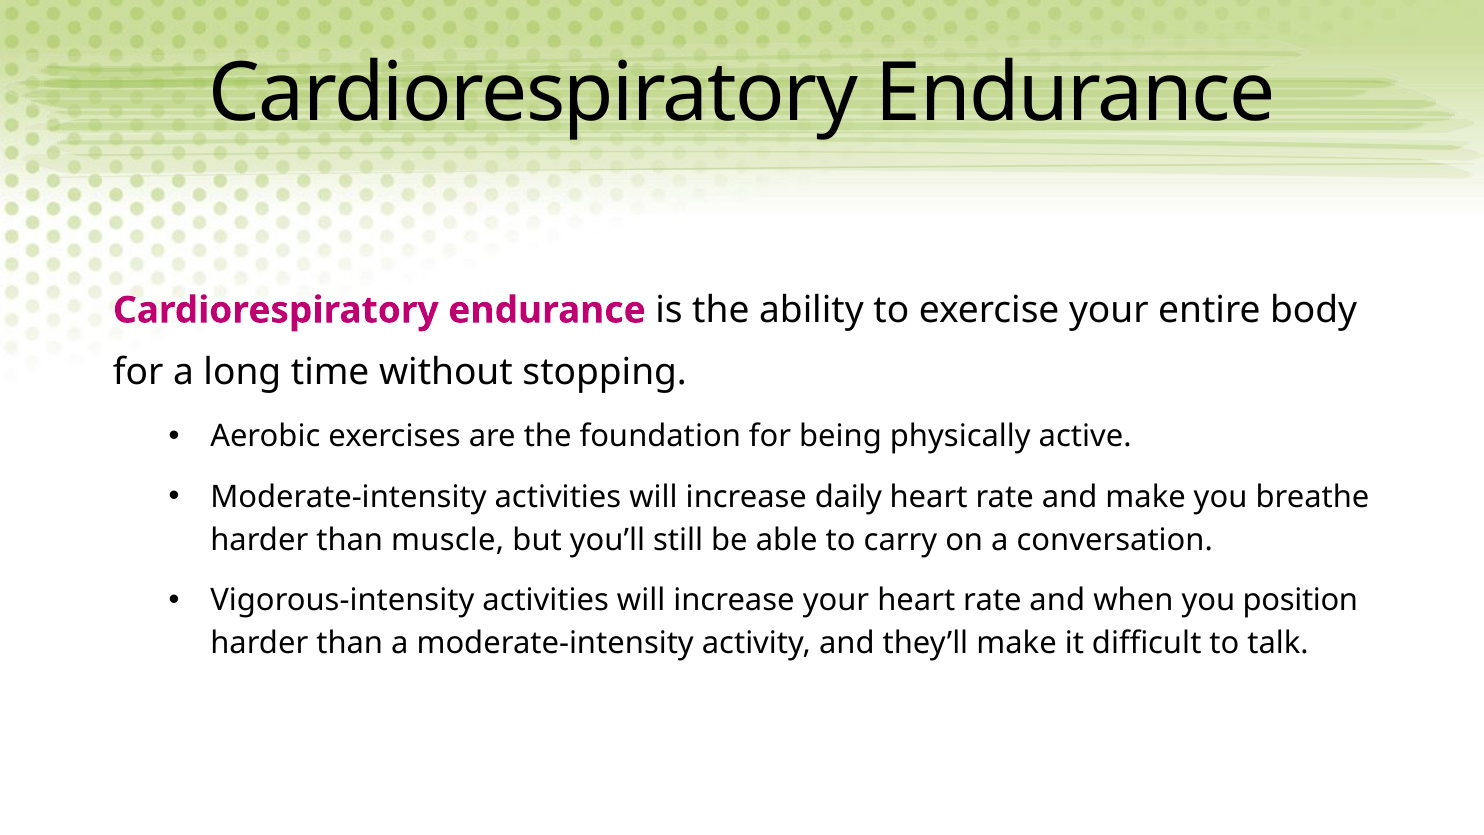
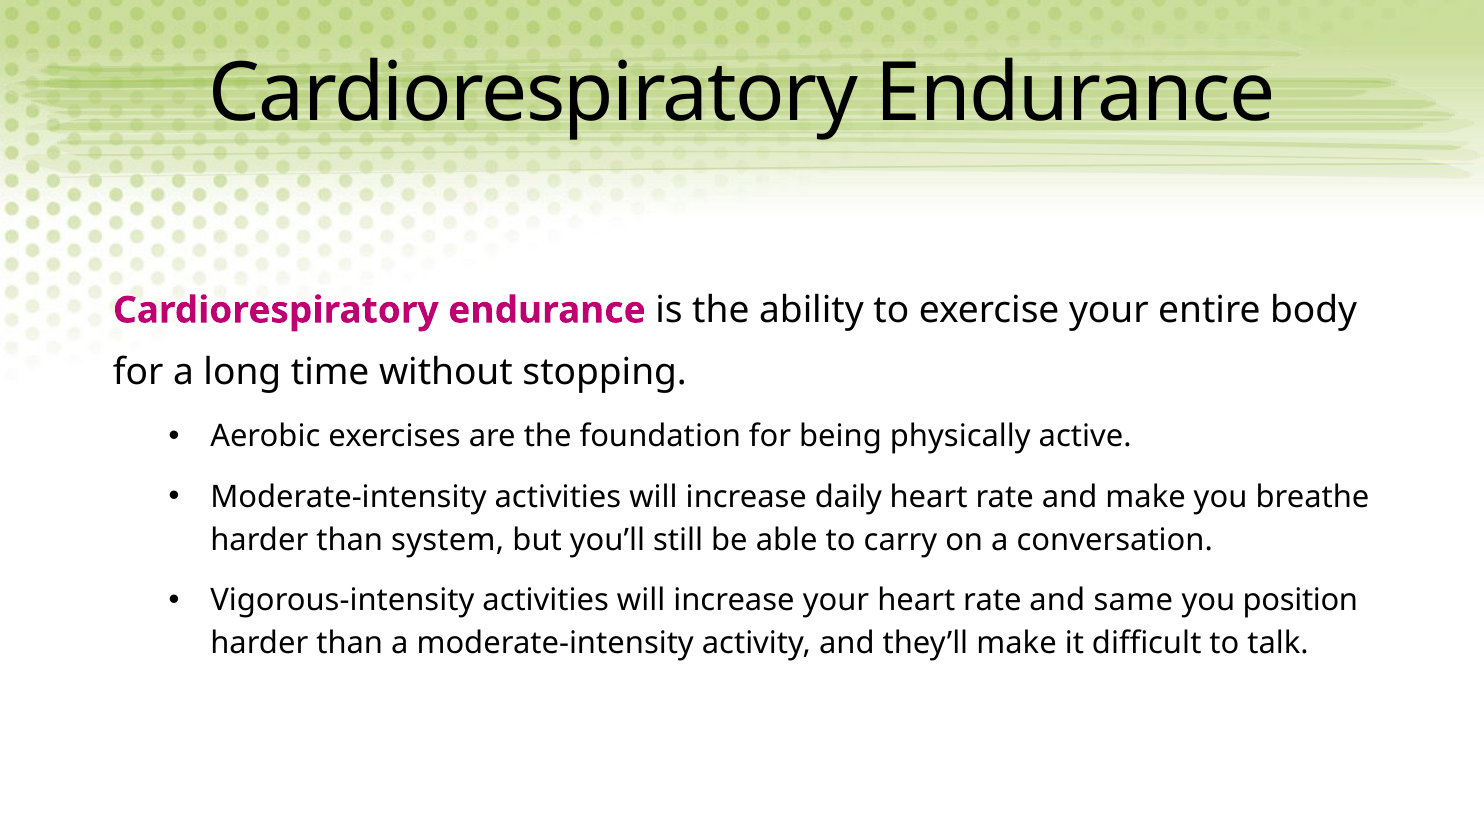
muscle: muscle -> system
when: when -> same
